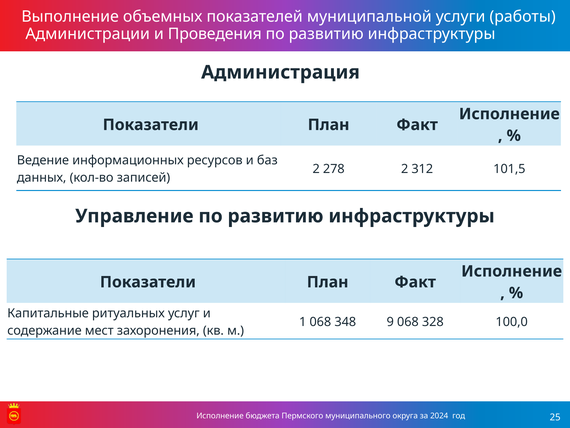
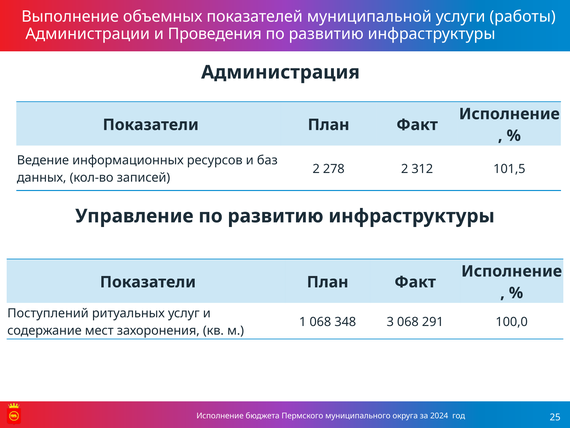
Капитальные: Капитальные -> Поступлений
9: 9 -> 3
328: 328 -> 291
